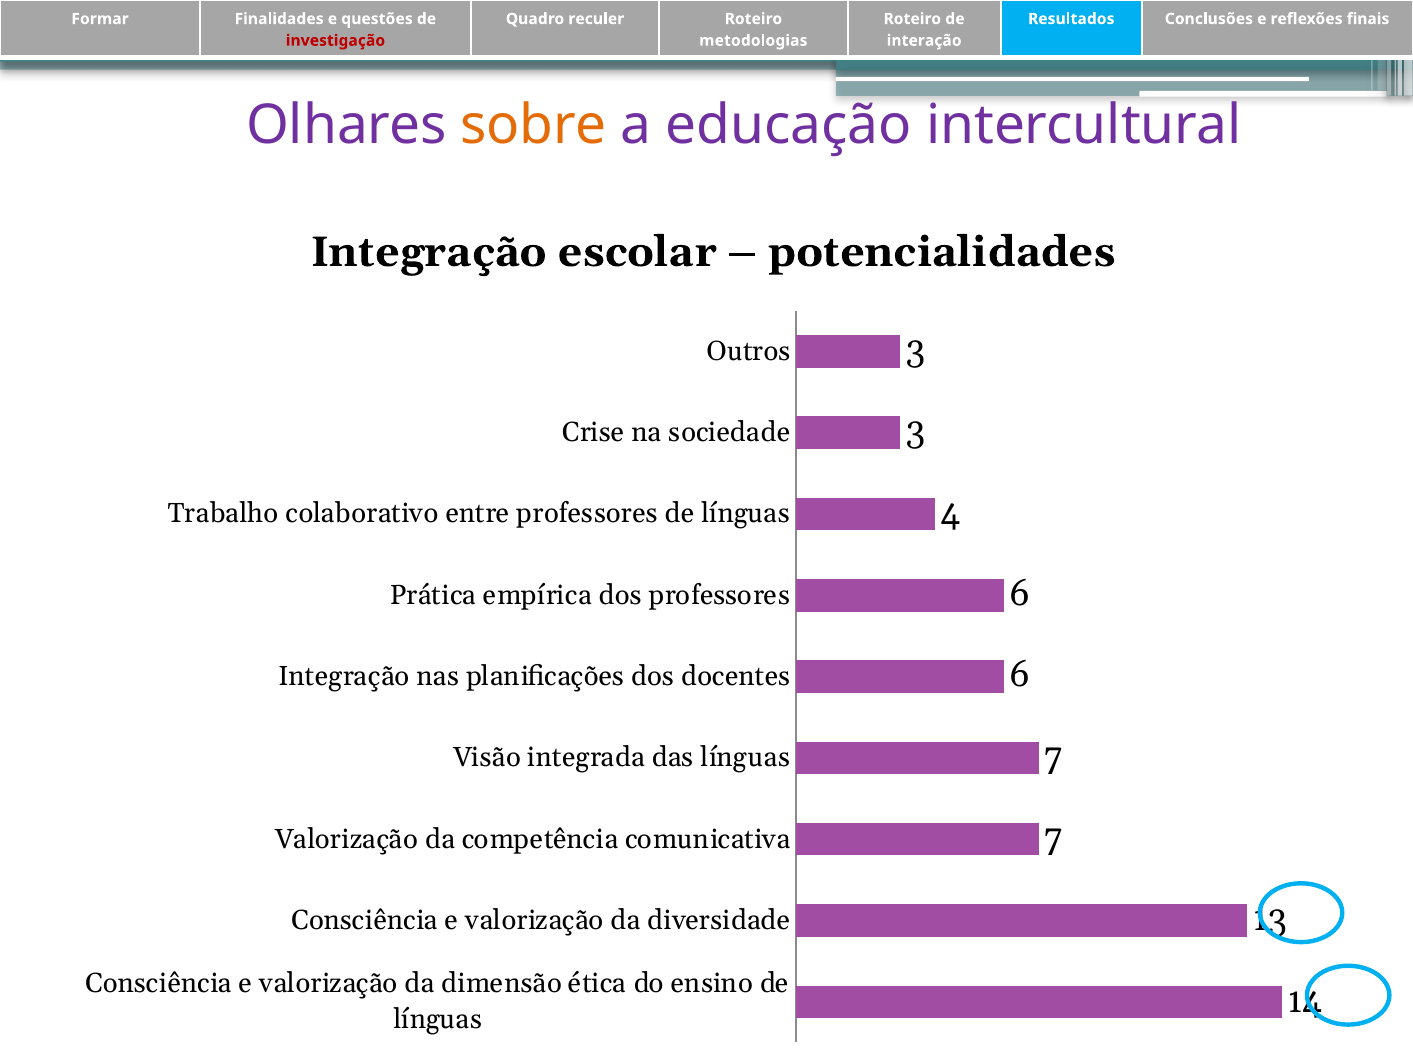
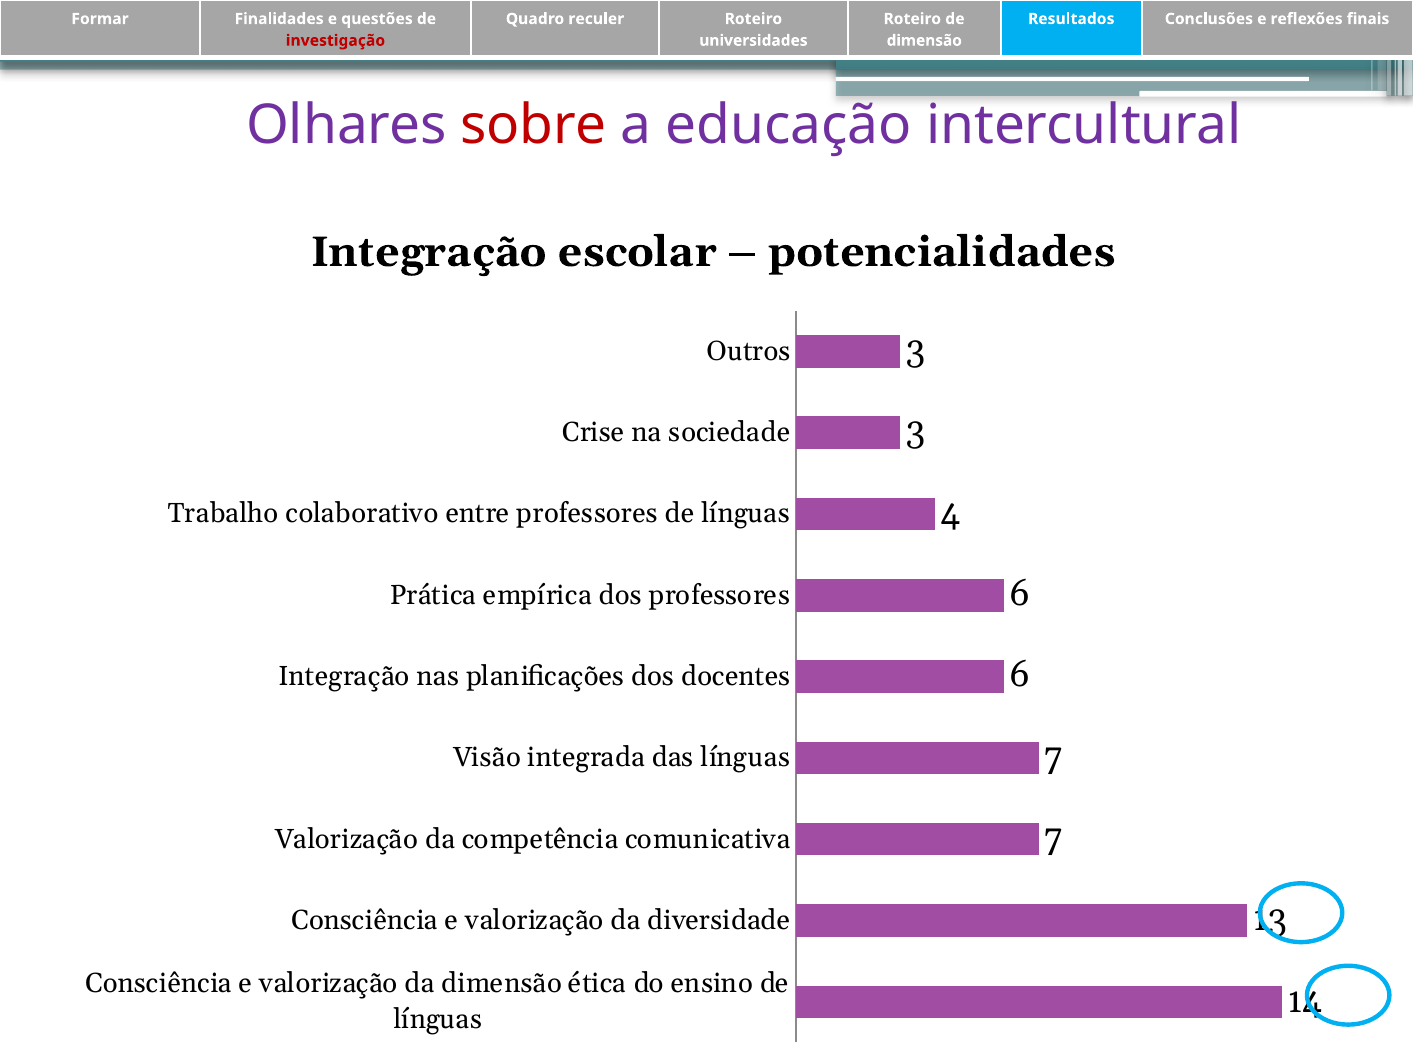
metodologias: metodologias -> universidades
interação at (924, 41): interação -> dimensão
sobre colour: orange -> red
